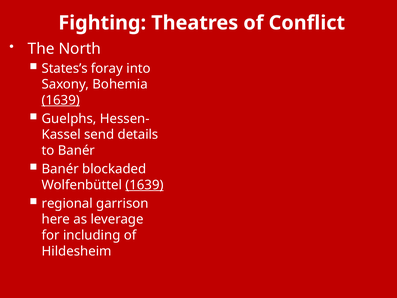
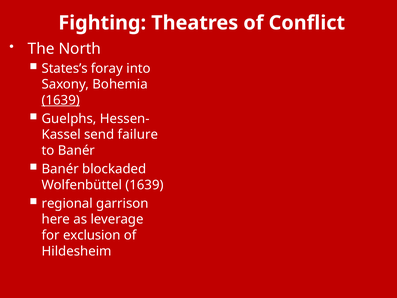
details: details -> failure
1639 at (144, 185) underline: present -> none
including: including -> exclusion
